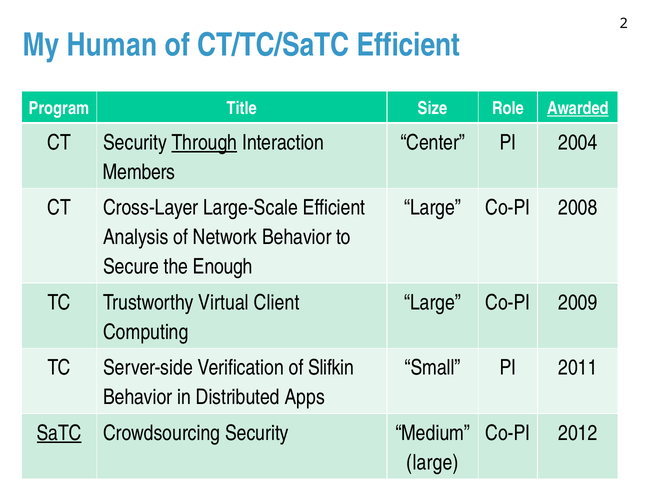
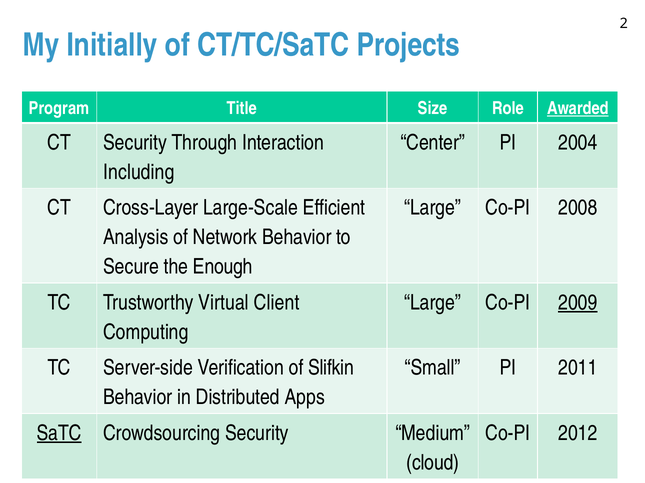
Human: Human -> Initially
CT/TC/SaTC Efficient: Efficient -> Projects
Through underline: present -> none
Members: Members -> Including
2009 underline: none -> present
large at (433, 463): large -> cloud
